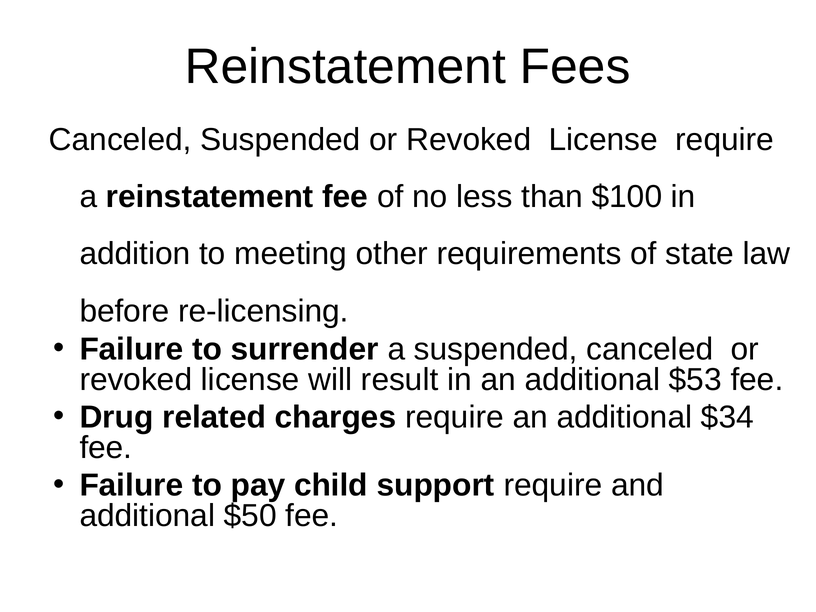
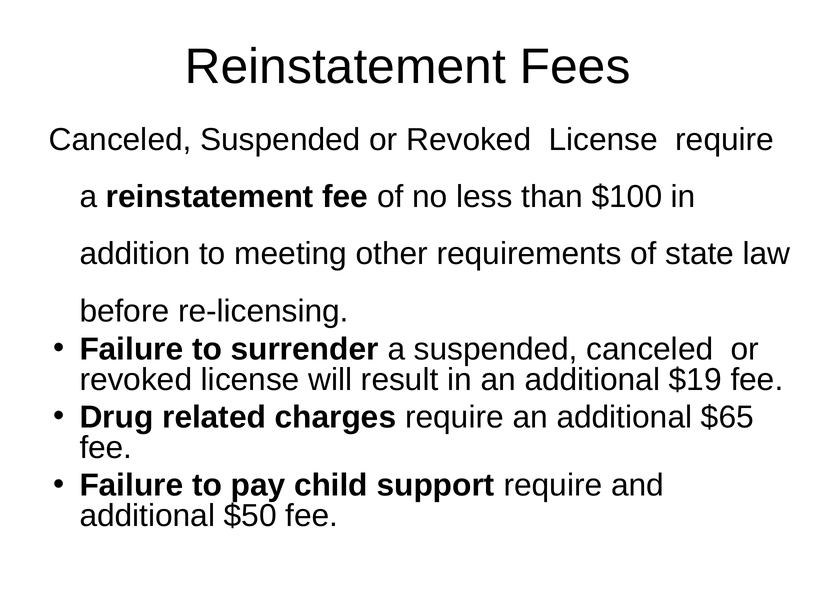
$53: $53 -> $19
$34: $34 -> $65
